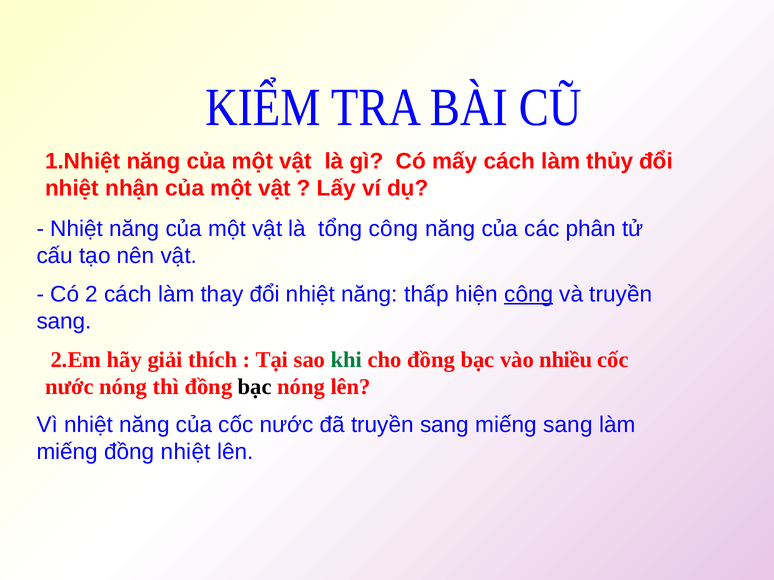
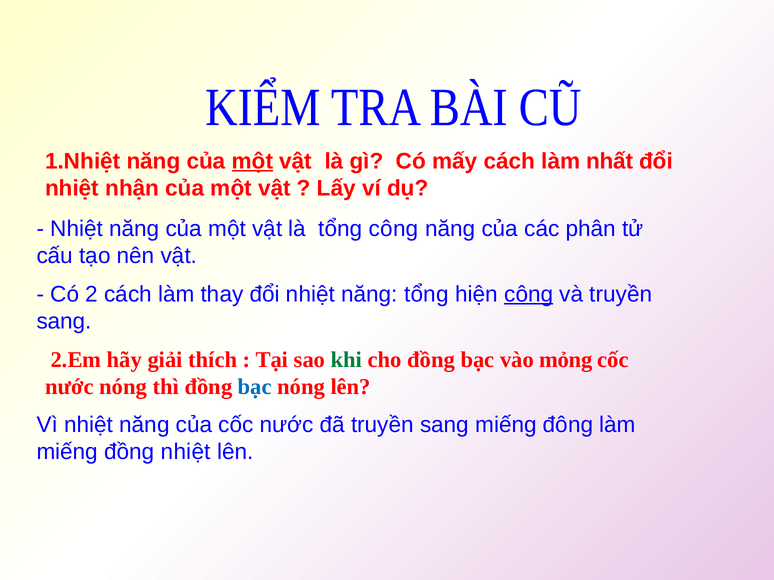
một at (252, 161) underline: none -> present
thủy: thủy -> nhất
năng thấp: thấp -> tổng
nhiều: nhiều -> mỏng
bạc at (255, 387) colour: black -> blue
miếng sang: sang -> đông
